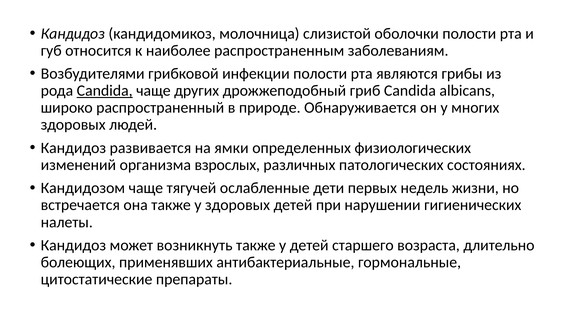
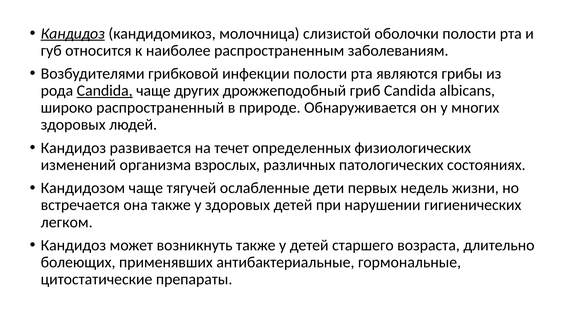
Кандидоз at (73, 33) underline: none -> present
ямки: ямки -> течет
налеты: налеты -> легком
